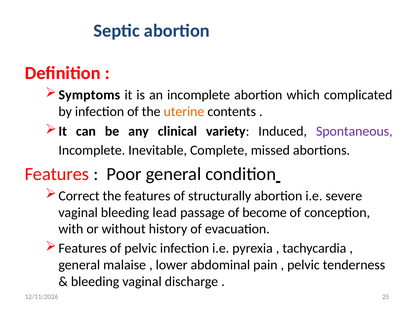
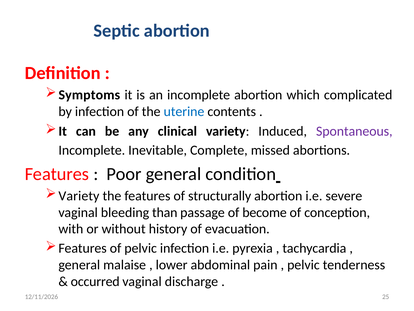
uterine colour: orange -> blue
Correct at (79, 196): Correct -> Variety
lead: lead -> than
bleeding at (95, 281): bleeding -> occurred
